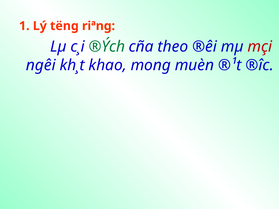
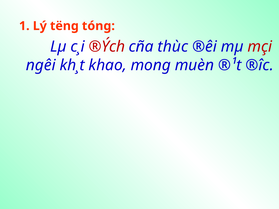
riªng: riªng -> tóng
®Ých colour: green -> red
theo: theo -> thùc
